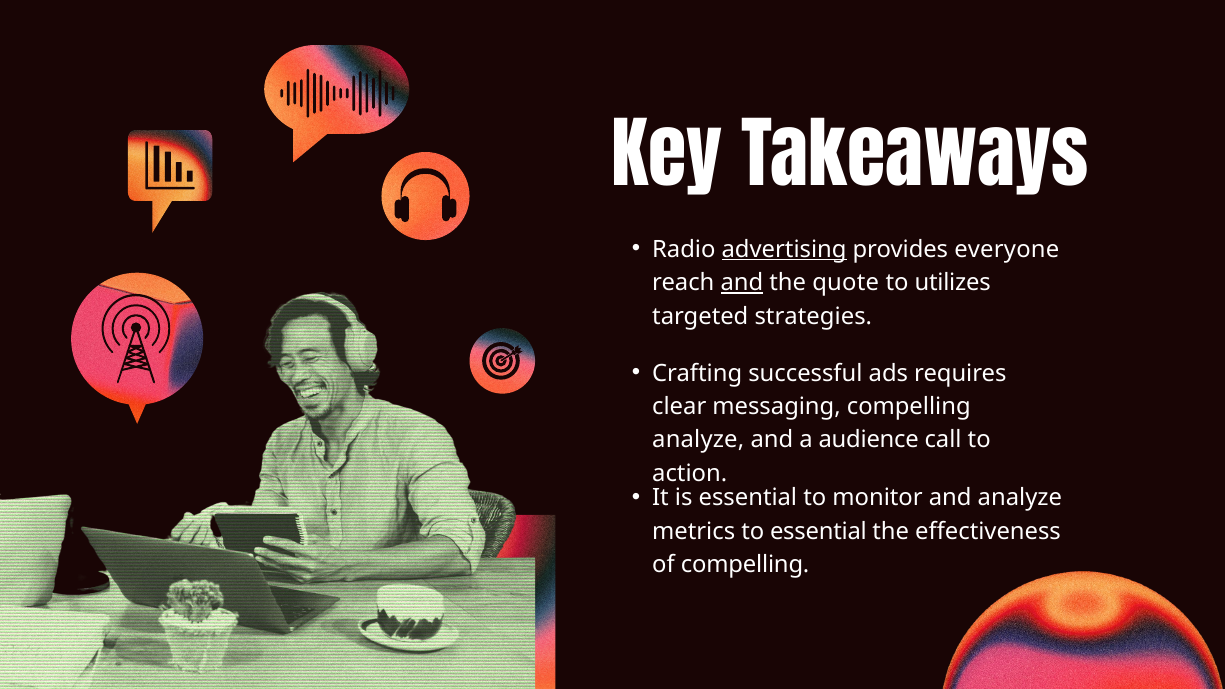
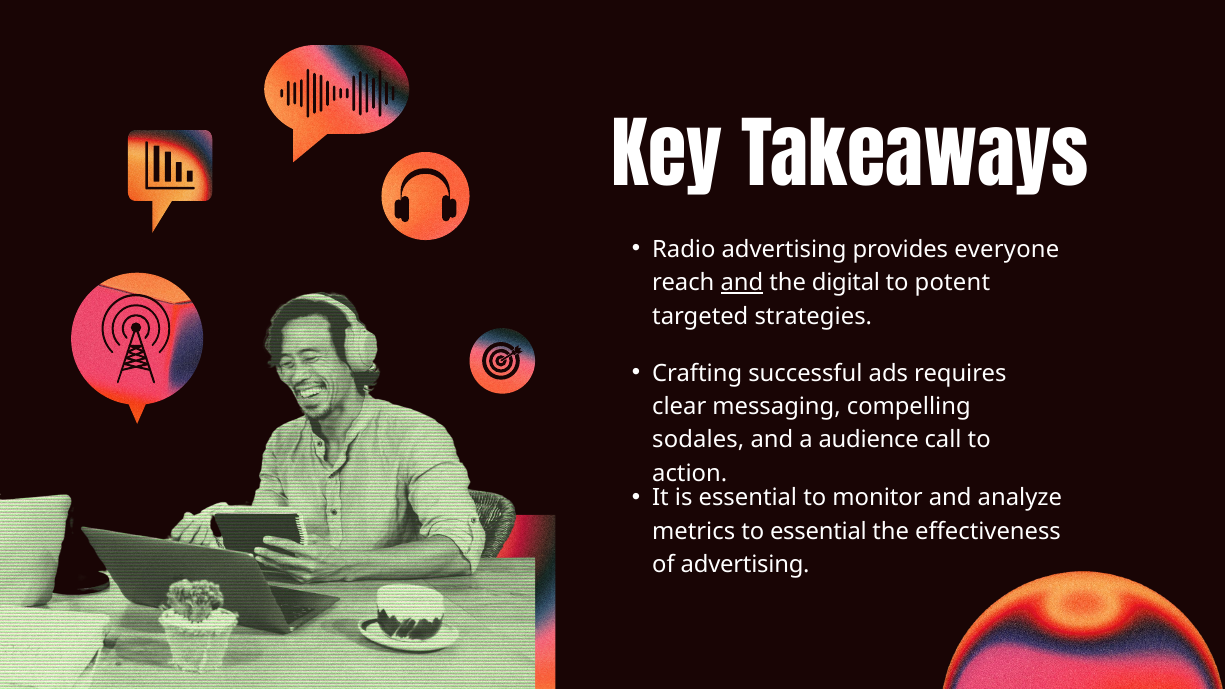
advertising at (784, 249) underline: present -> none
quote: quote -> digital
utilizes: utilizes -> potent
analyze at (698, 440): analyze -> sodales
of compelling: compelling -> advertising
